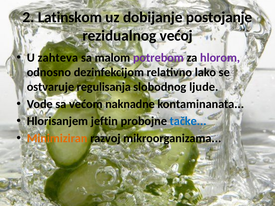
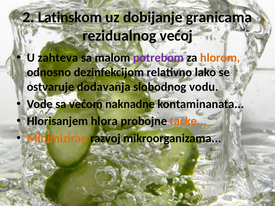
postojanje: postojanje -> granicama
hlorom colour: purple -> orange
regulisanja: regulisanja -> dodavanja
ljude: ljude -> vodu
jeftin: jeftin -> hlora
tačke colour: blue -> orange
